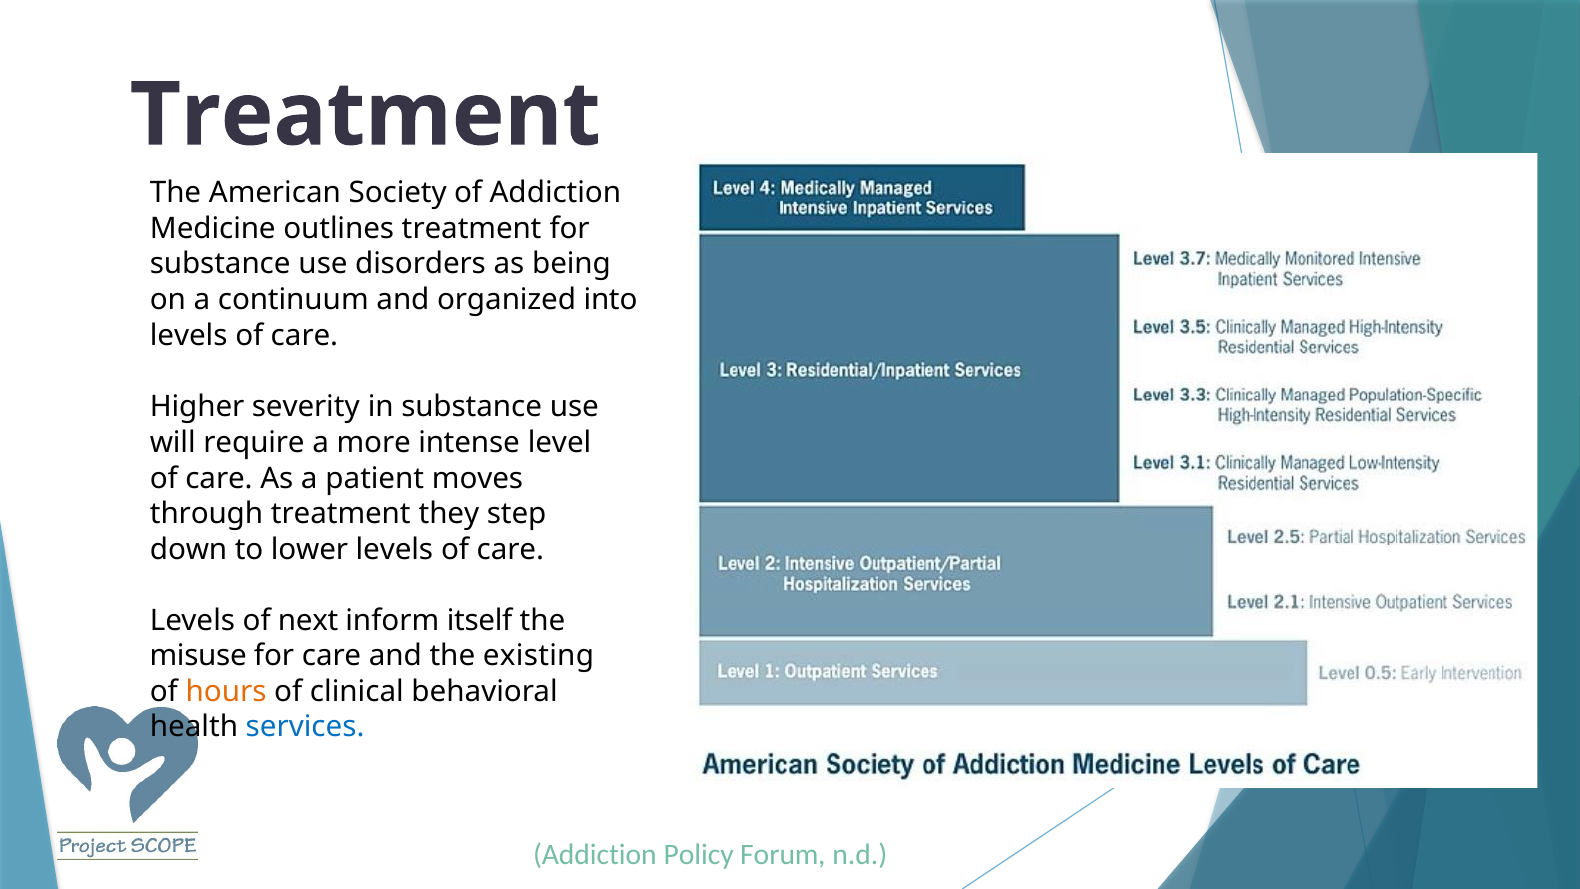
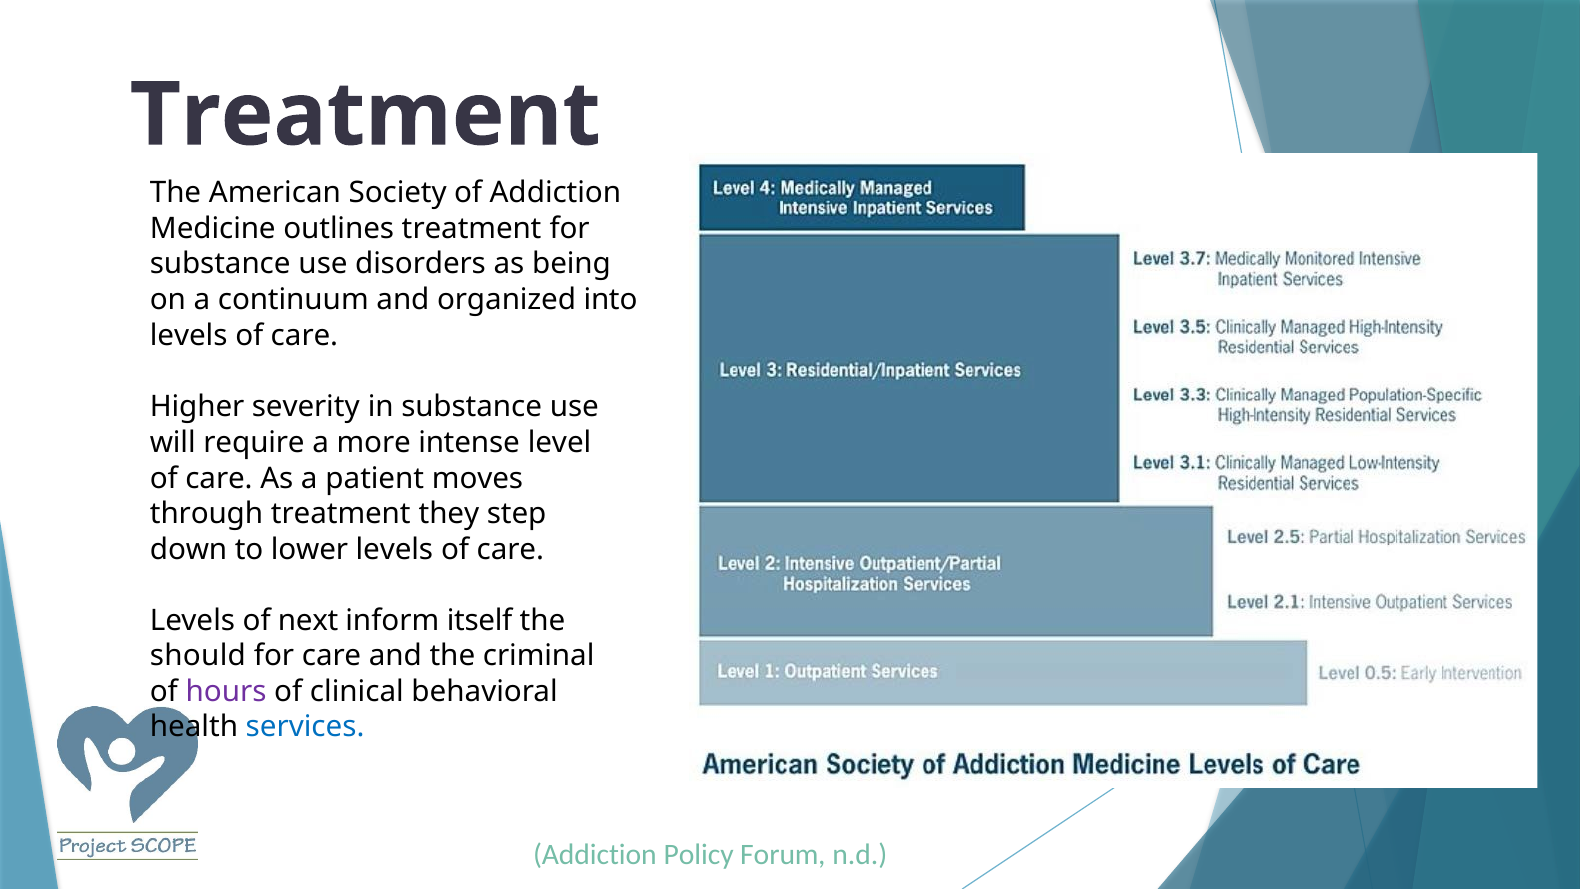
misuse: misuse -> should
existing: existing -> criminal
hours colour: orange -> purple
